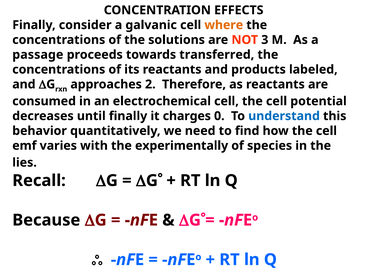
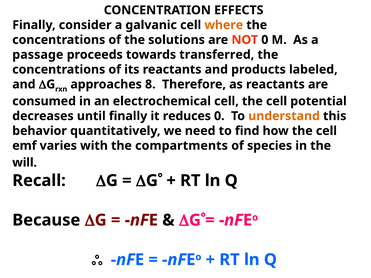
NOT 3: 3 -> 0
2: 2 -> 8
charges: charges -> reduces
understand colour: blue -> orange
experimentally: experimentally -> compartments
lies: lies -> will
